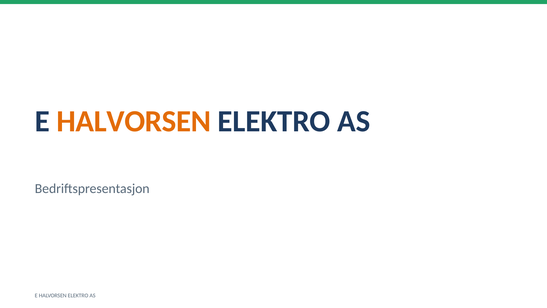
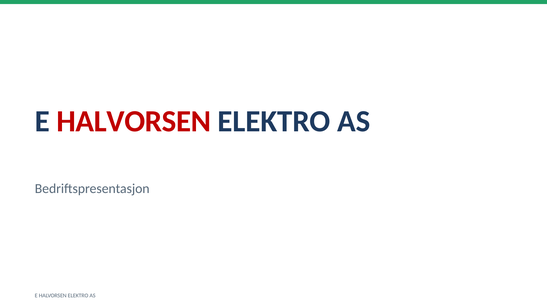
HALVORSEN at (134, 121) colour: orange -> red
